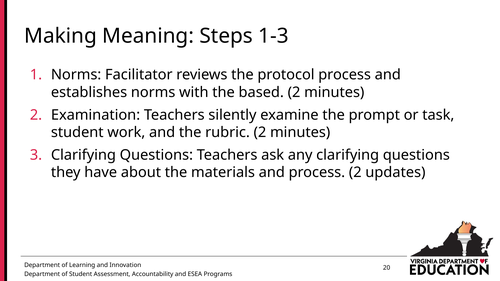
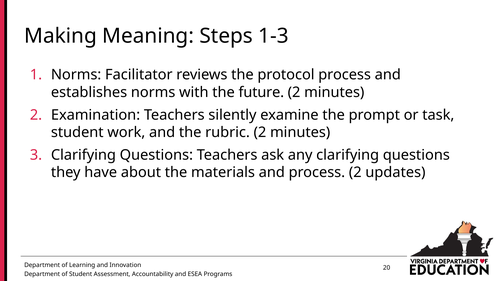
based: based -> future
